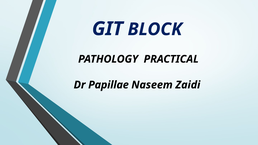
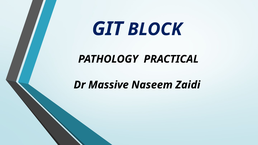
Papillae: Papillae -> Massive
